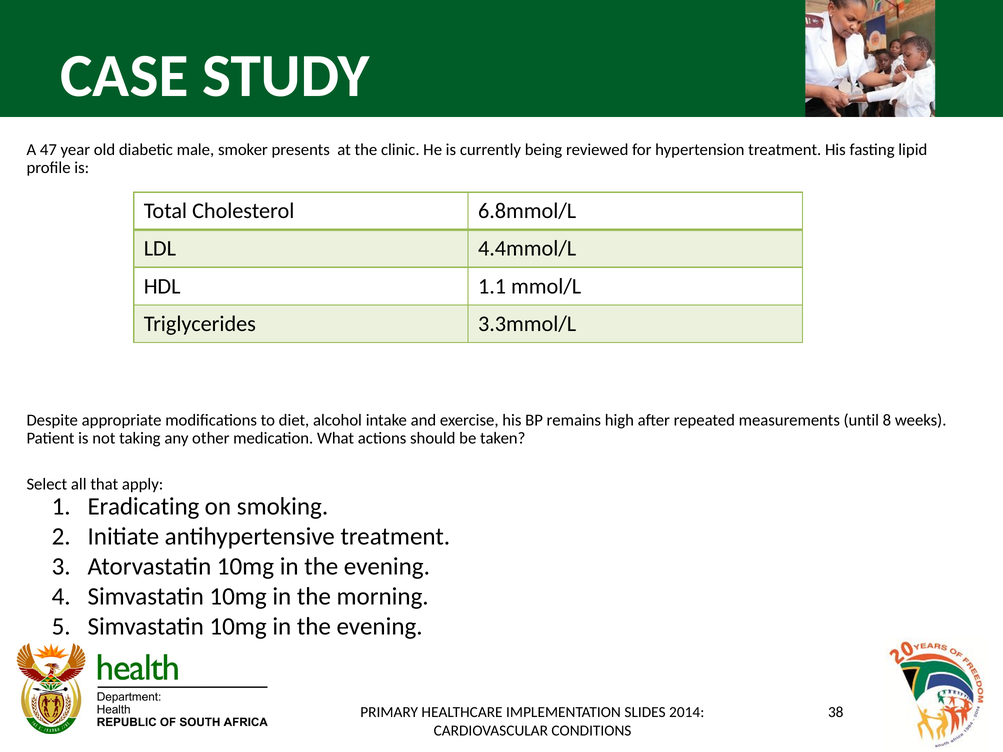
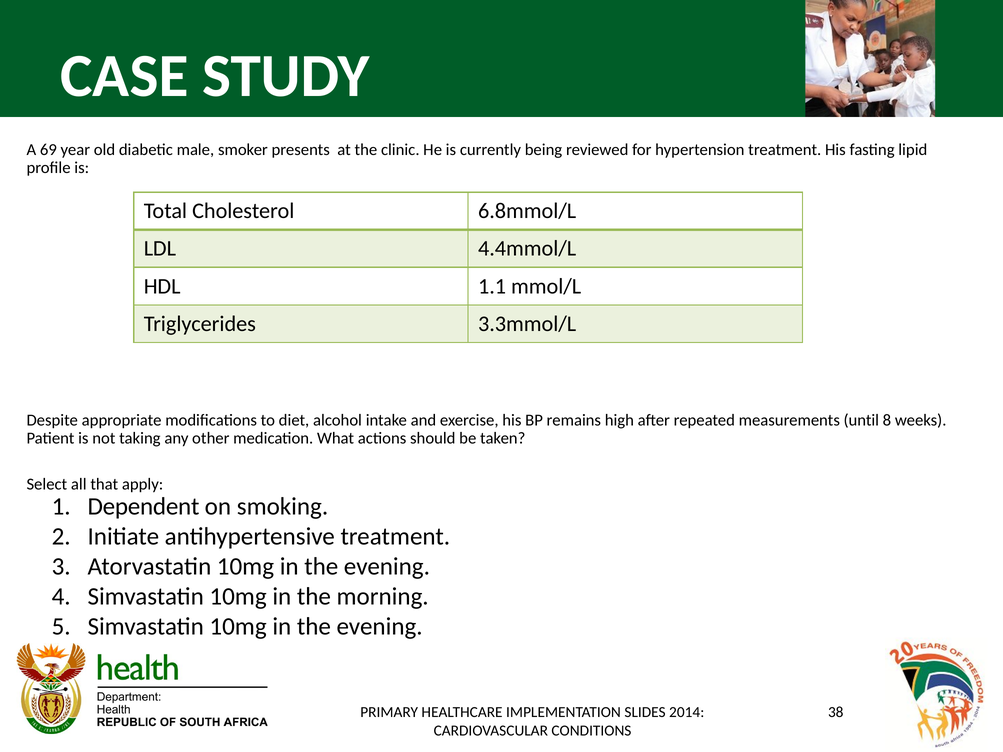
47: 47 -> 69
Eradicating: Eradicating -> Dependent
